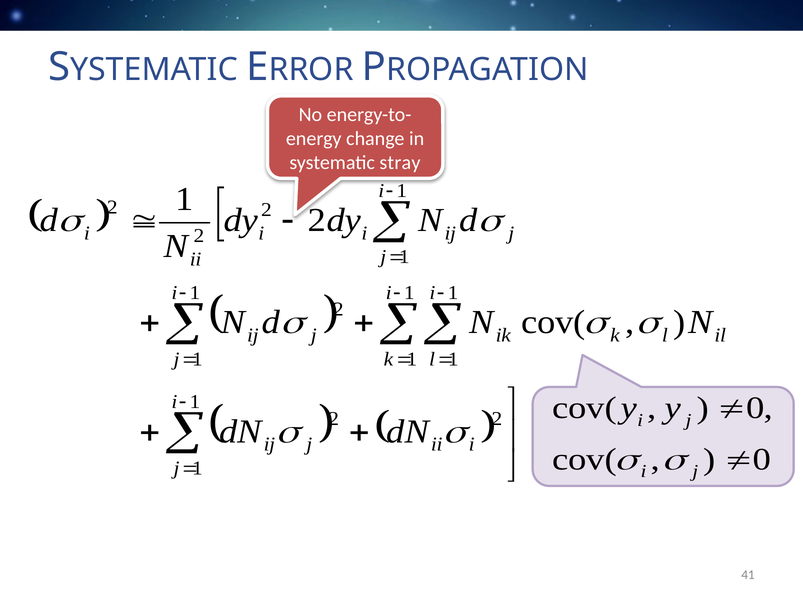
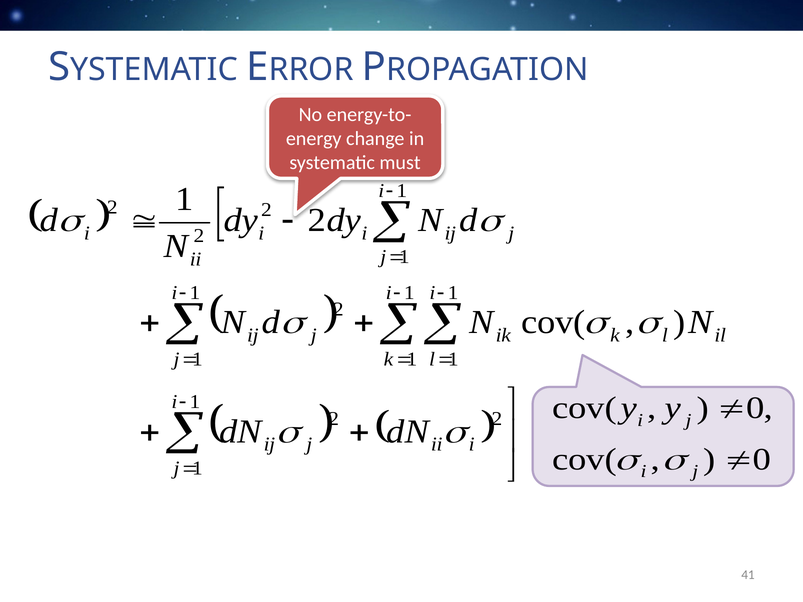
stray: stray -> must
